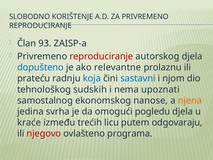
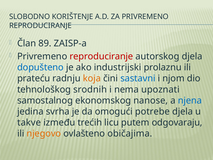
93: 93 -> 89
relevantne: relevantne -> industrijski
koja colour: blue -> orange
sudskih: sudskih -> srodnih
njena colour: orange -> blue
pogledu: pogledu -> potrebe
kraće: kraće -> takve
njegovo colour: red -> orange
programa: programa -> običajima
